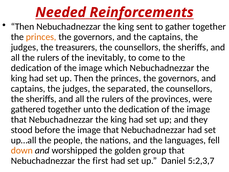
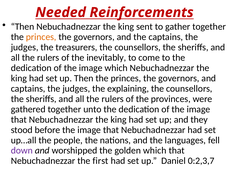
separated: separated -> explaining
down colour: orange -> purple
golden group: group -> which
5:2,3,7: 5:2,3,7 -> 0:2,3,7
